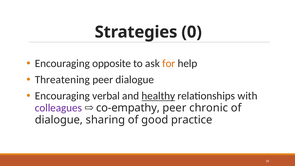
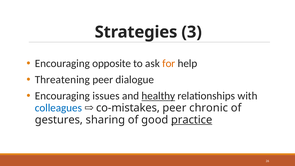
0: 0 -> 3
verbal: verbal -> issues
colleagues colour: purple -> blue
co-empathy: co-empathy -> co-mistakes
dialogue at (59, 120): dialogue -> gestures
practice underline: none -> present
